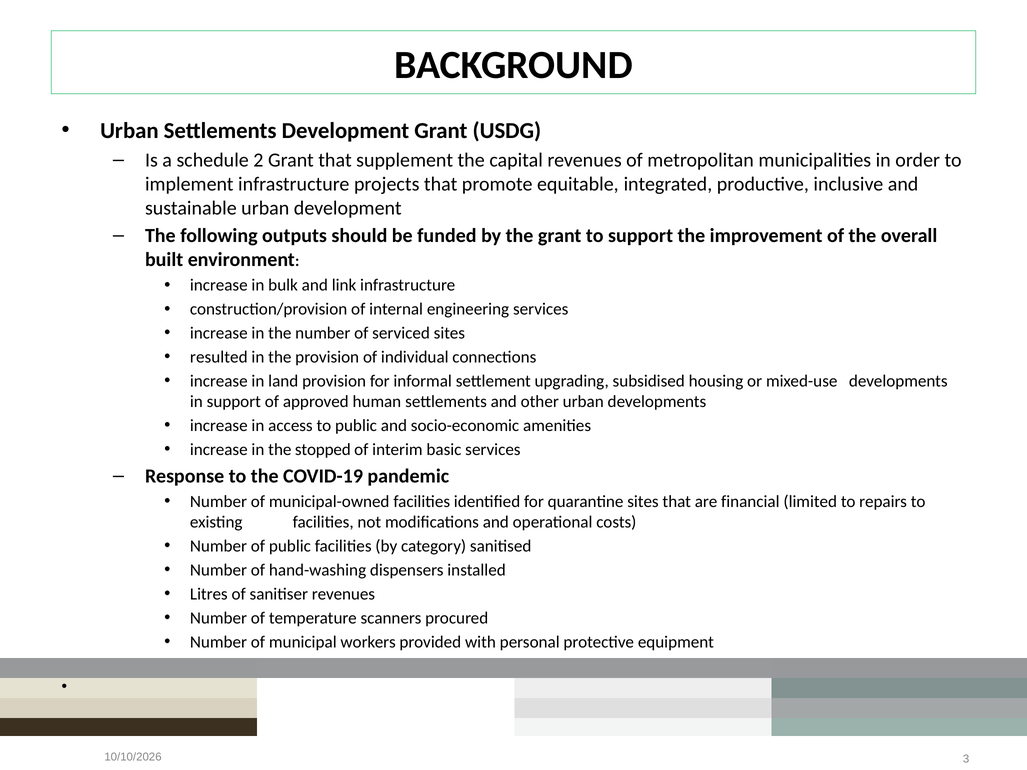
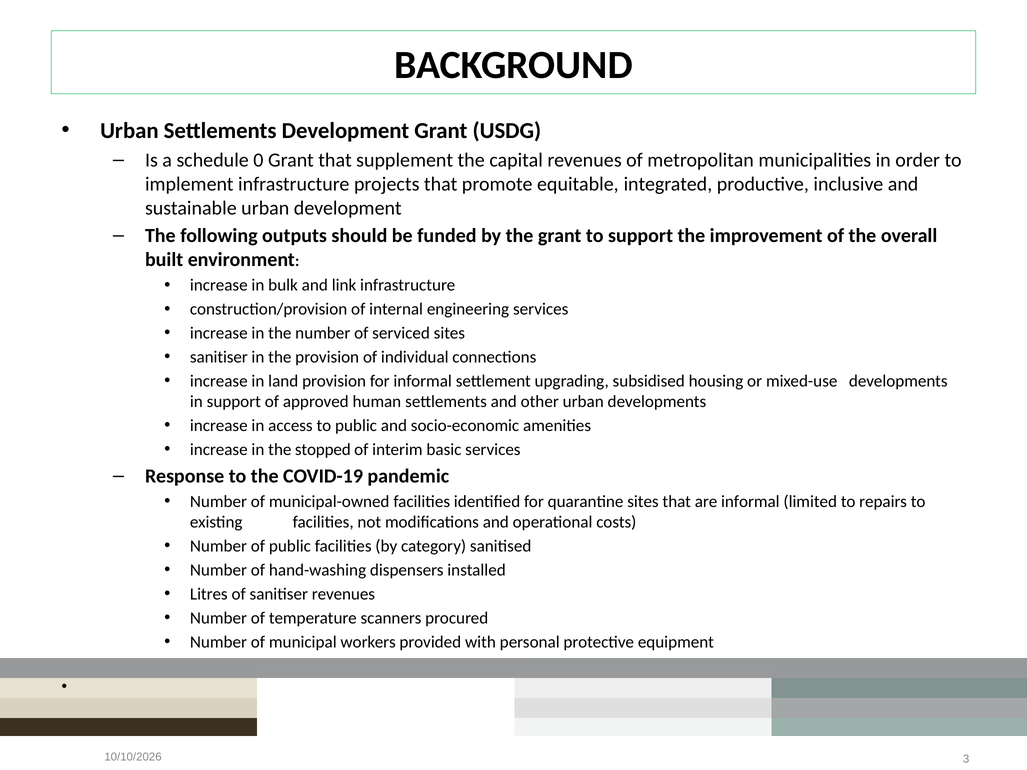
2: 2 -> 0
resulted at (219, 357): resulted -> sanitiser
are financial: financial -> informal
